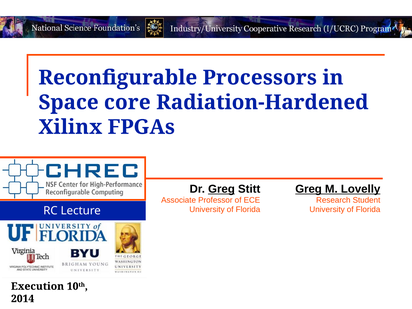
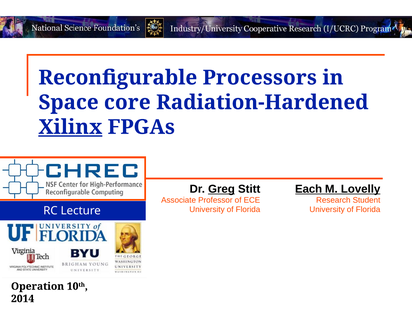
Xilinx underline: none -> present
Greg at (309, 189): Greg -> Each
Execution: Execution -> Operation
